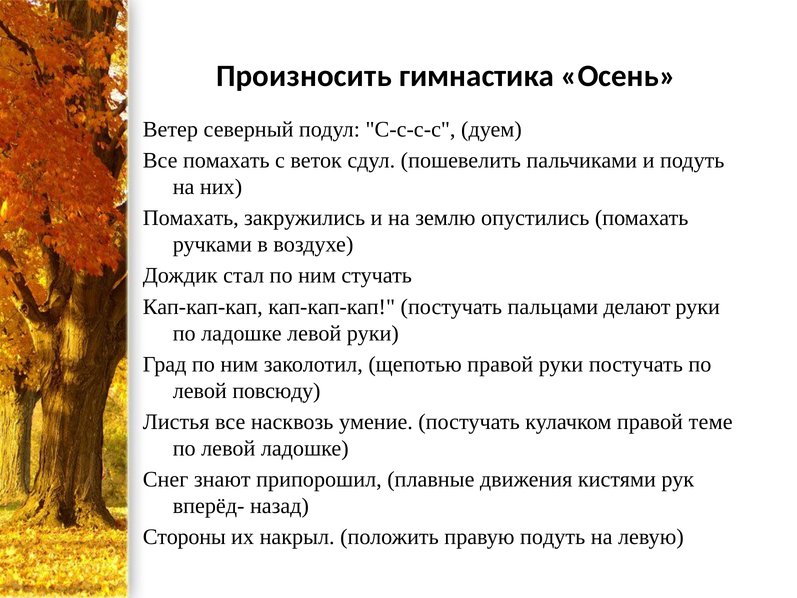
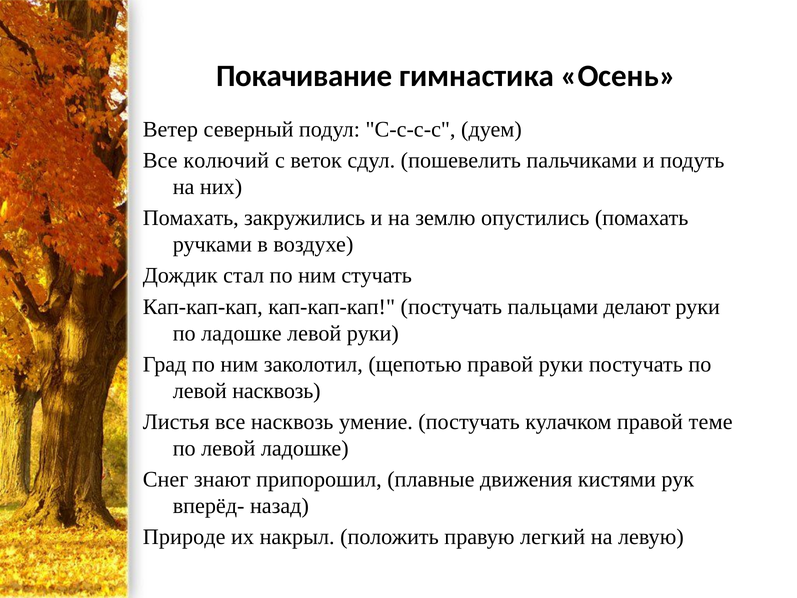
Произносить: Произносить -> Покачивание
Все помахать: помахать -> колючий
левой повсюду: повсюду -> насквозь
Стороны: Стороны -> Природе
правую подуть: подуть -> легкий
